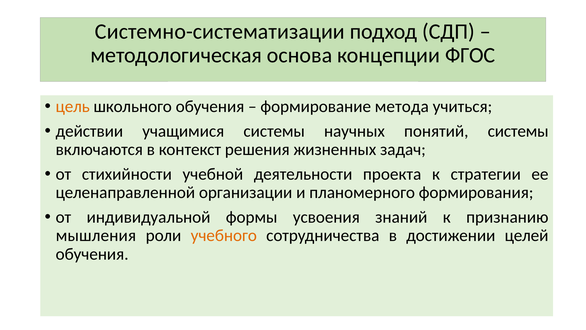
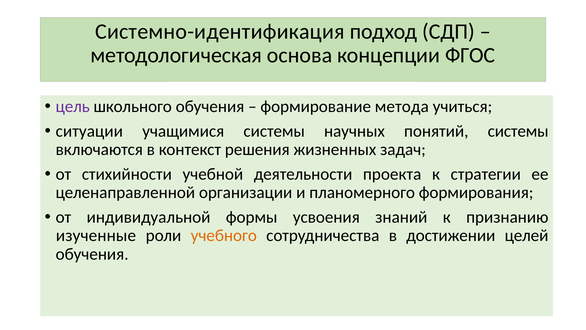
Системно-систематизации: Системно-систематизации -> Системно-идентификация
цель colour: orange -> purple
действии: действии -> ситуации
мышления: мышления -> изученные
